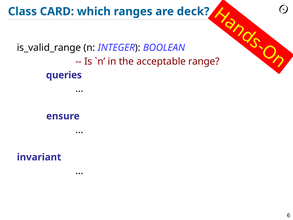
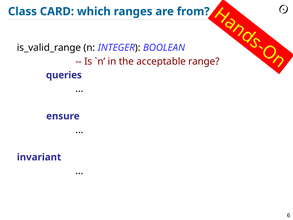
deck: deck -> from
